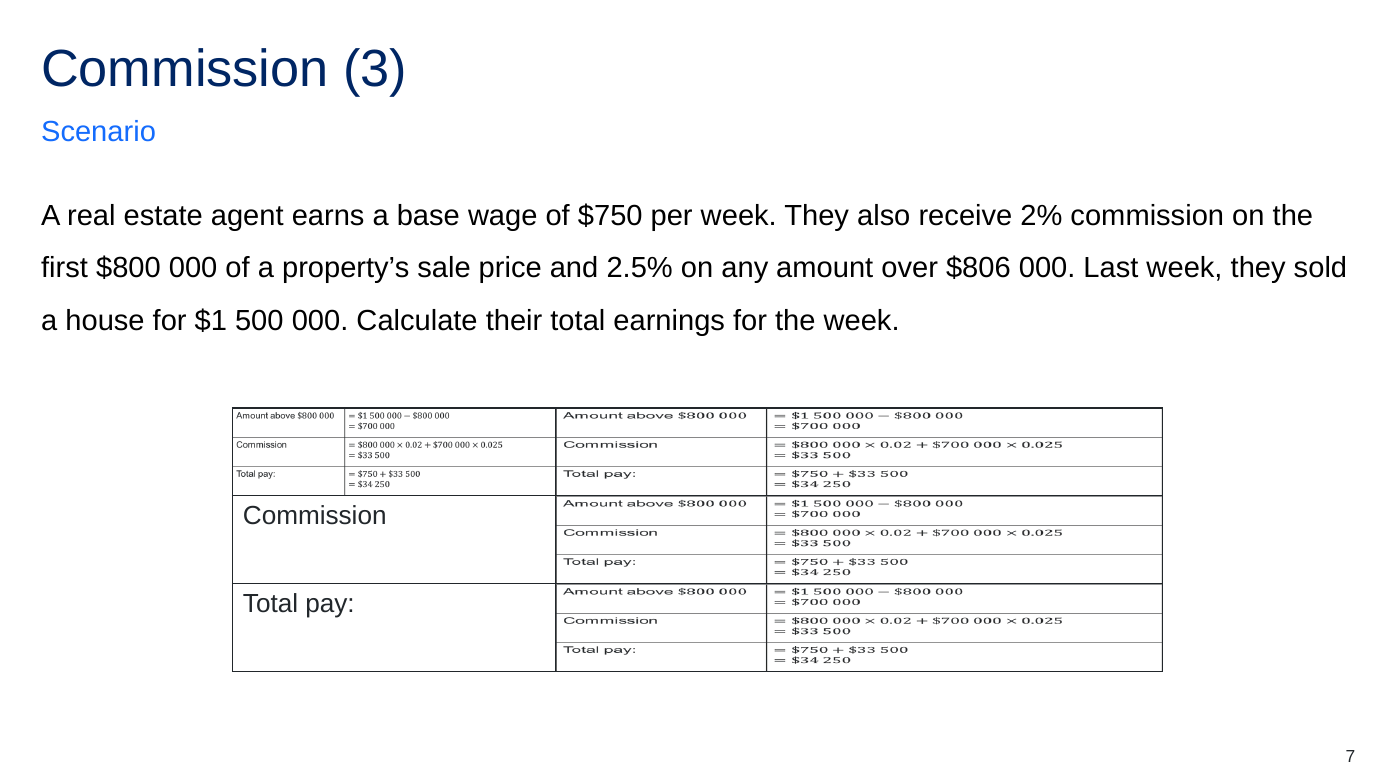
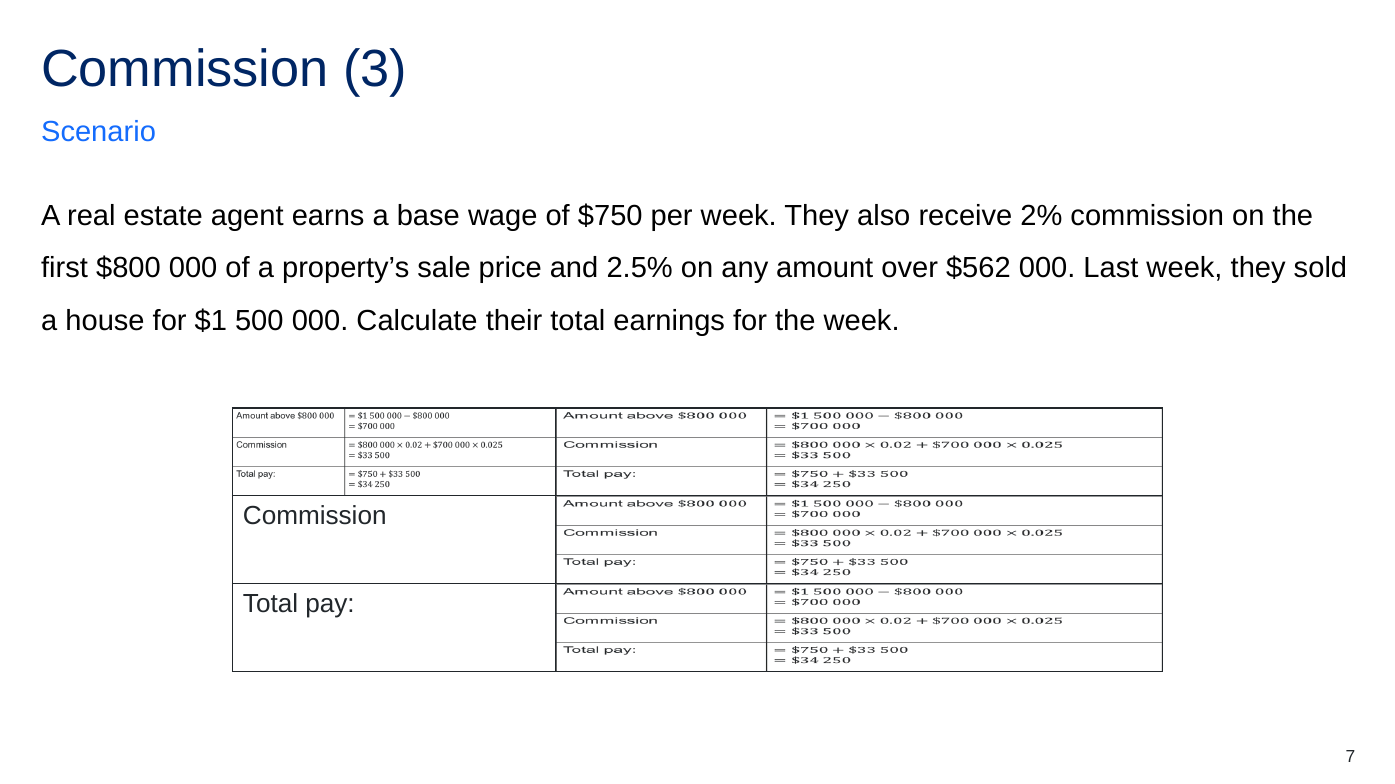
$806: $806 -> $562
